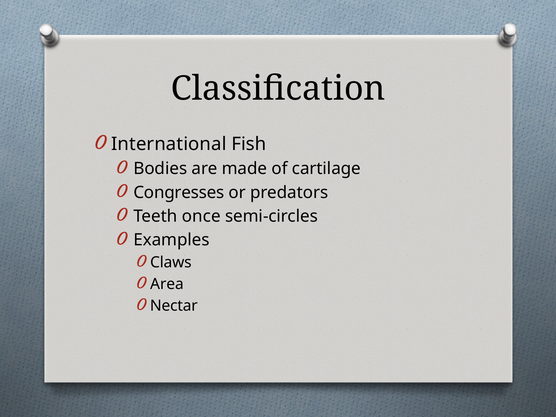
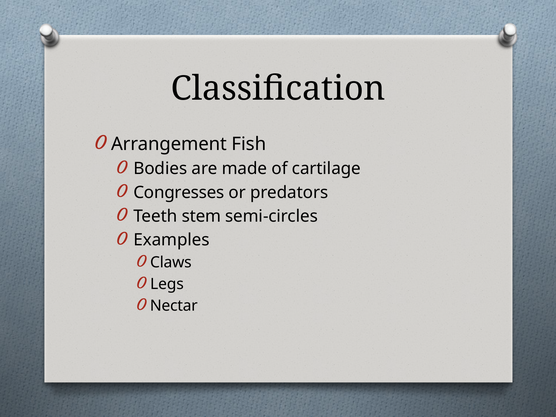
International: International -> Arrangement
once: once -> stem
Area: Area -> Legs
